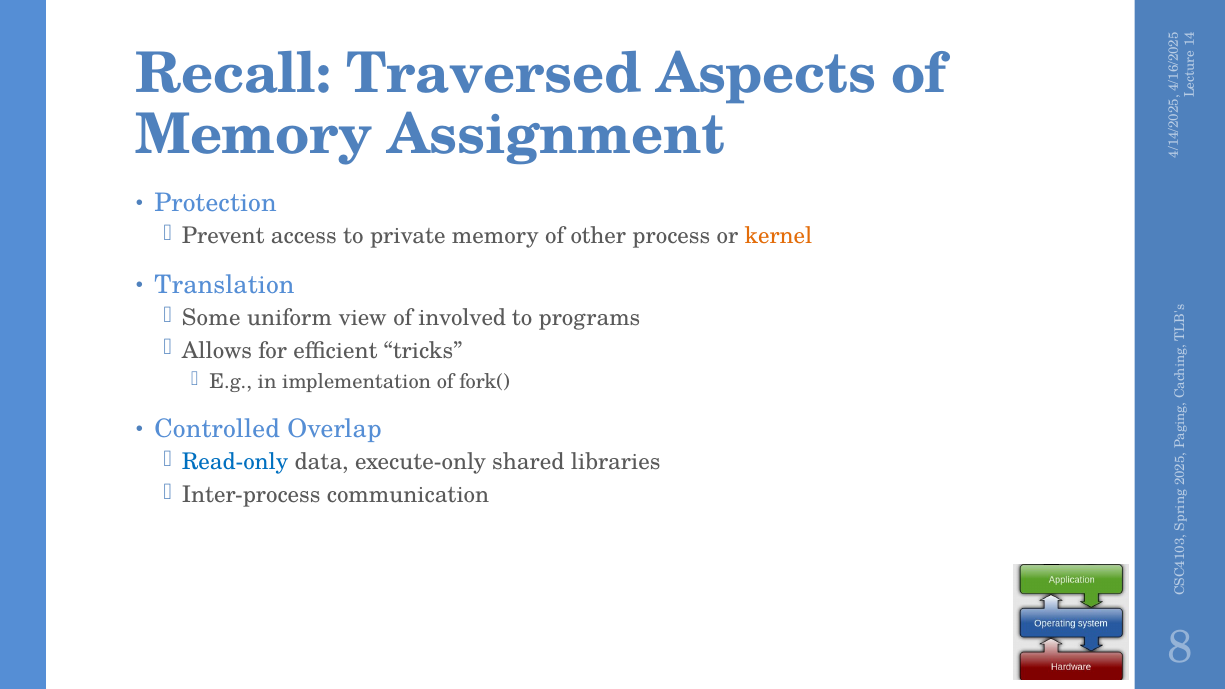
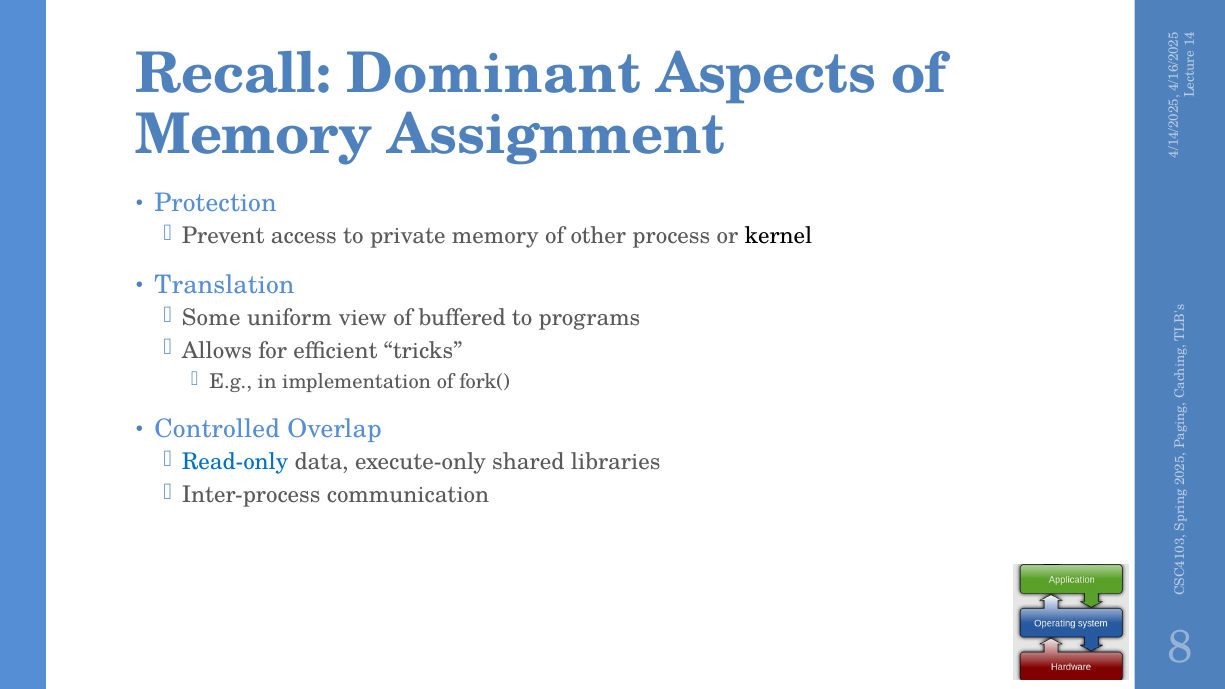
Traversed: Traversed -> Dominant
kernel colour: orange -> black
involved: involved -> buffered
